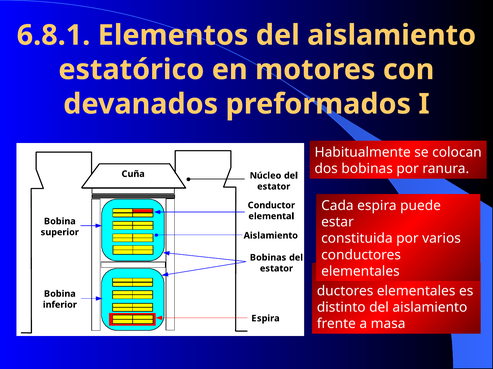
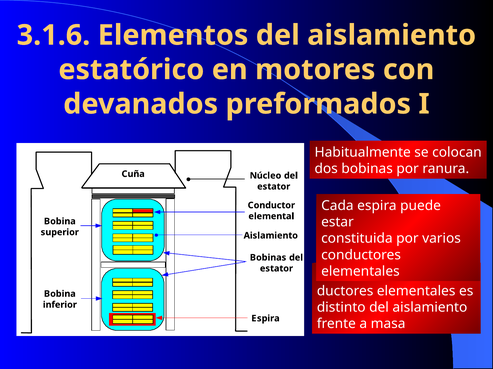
6.8.1: 6.8.1 -> 3.1.6
